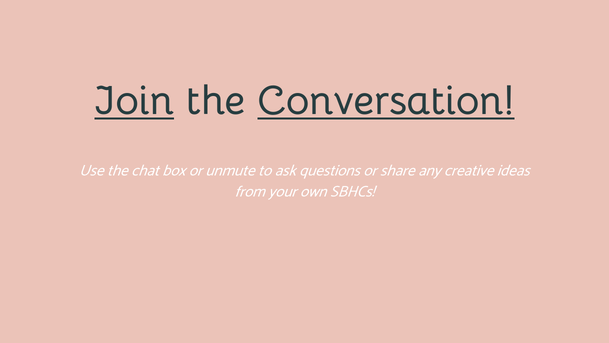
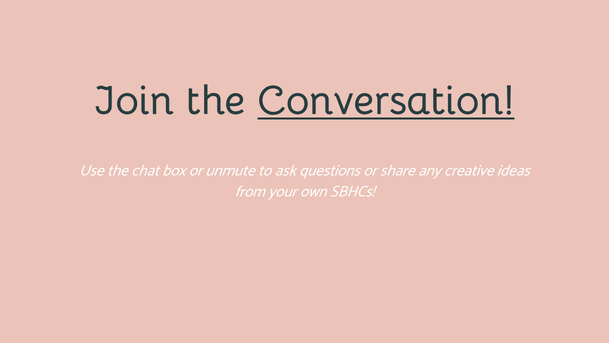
Join underline: present -> none
